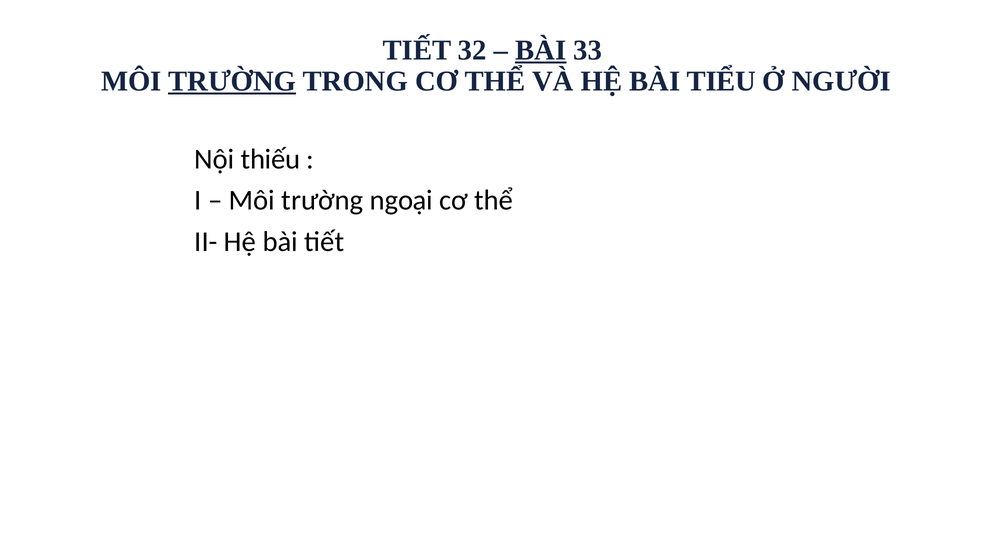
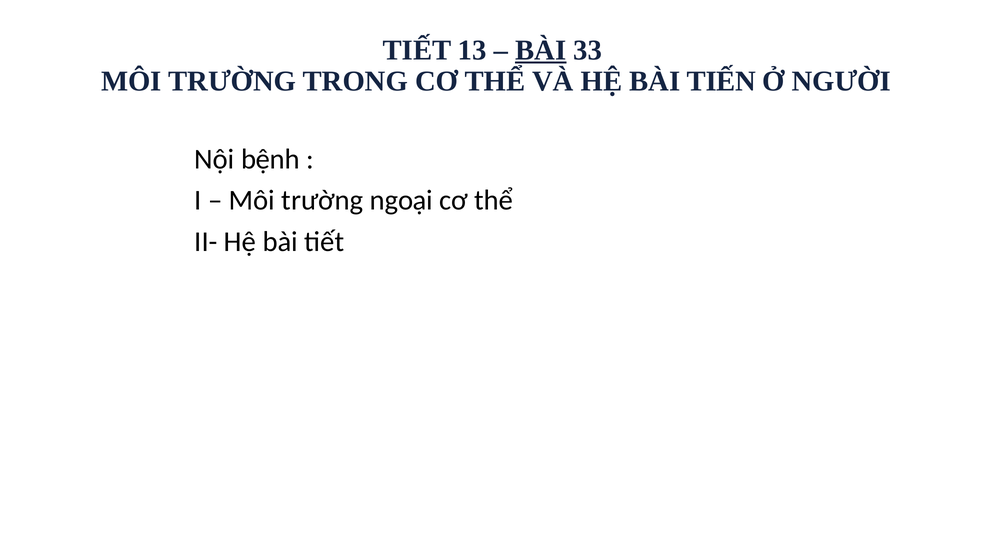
32: 32 -> 13
TRƯỜNG at (232, 81) underline: present -> none
TIỂU: TIỂU -> TIẾN
thiếu: thiếu -> bệnh
